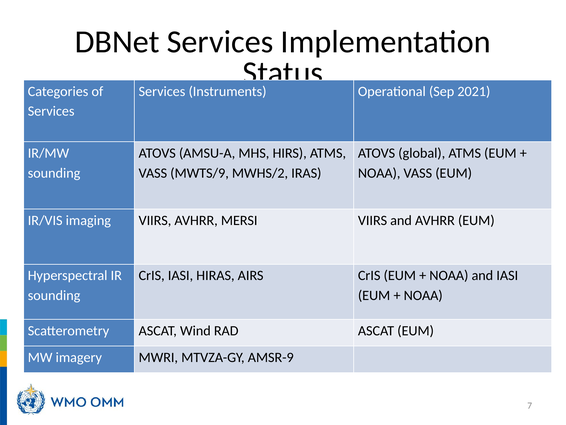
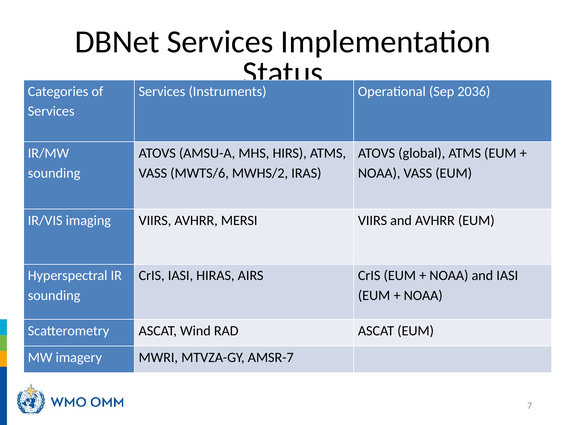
2021: 2021 -> 2036
MWTS/9: MWTS/9 -> MWTS/6
AMSR-9: AMSR-9 -> AMSR-7
